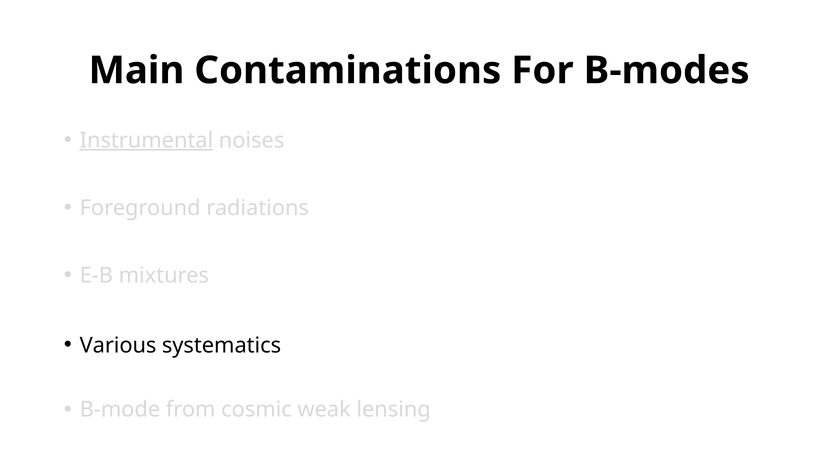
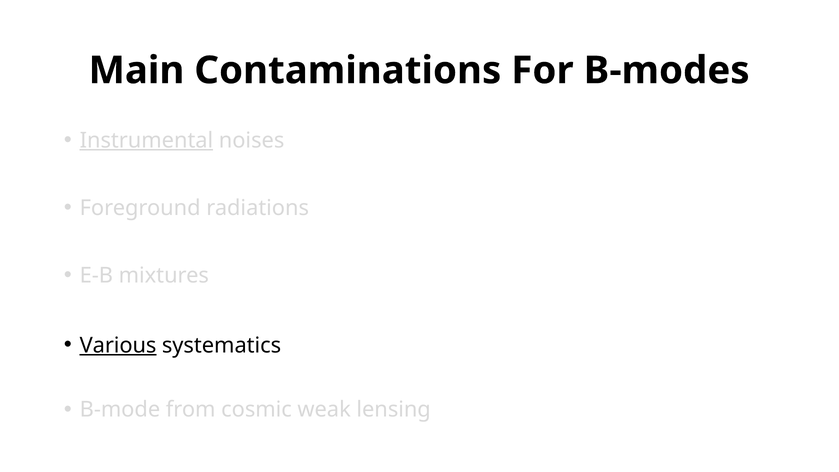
Various underline: none -> present
